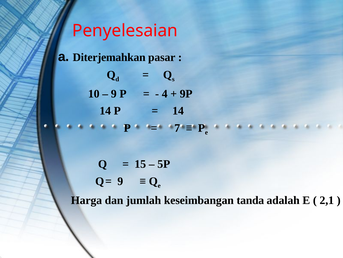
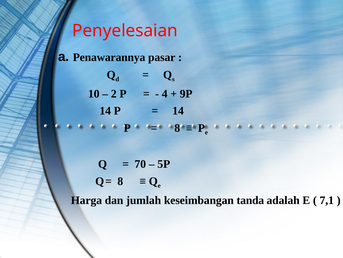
Diterjemahkan: Diterjemahkan -> Penawarannya
9 at (114, 94): 9 -> 2
7 at (177, 128): 7 -> 8
15: 15 -> 70
9 at (120, 181): 9 -> 8
2,1: 2,1 -> 7,1
